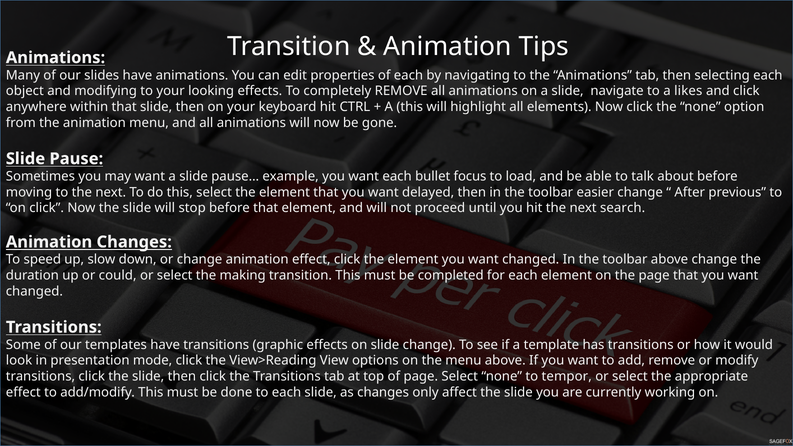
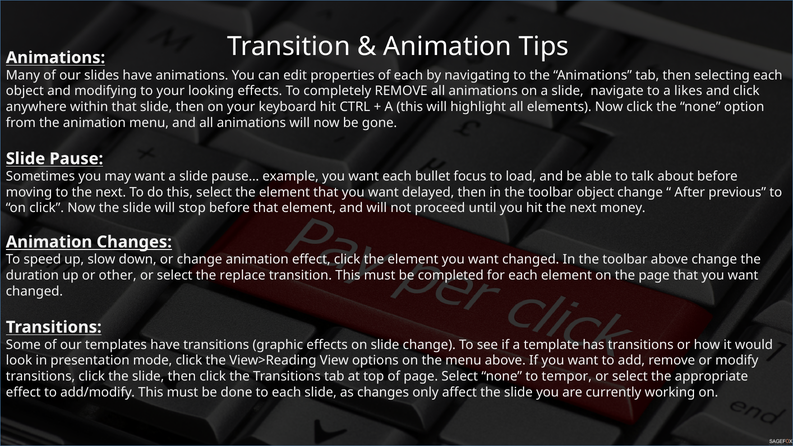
toolbar easier: easier -> object
search: search -> money
could: could -> other
making: making -> replace
